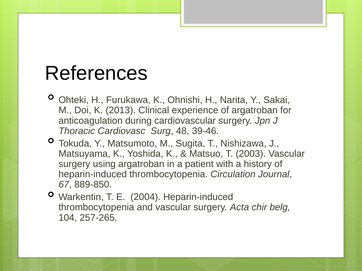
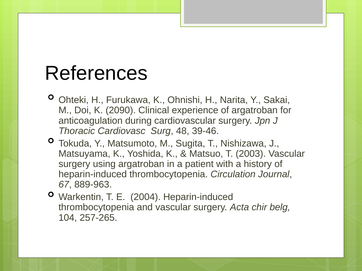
2013: 2013 -> 2090
889-850: 889-850 -> 889-963
